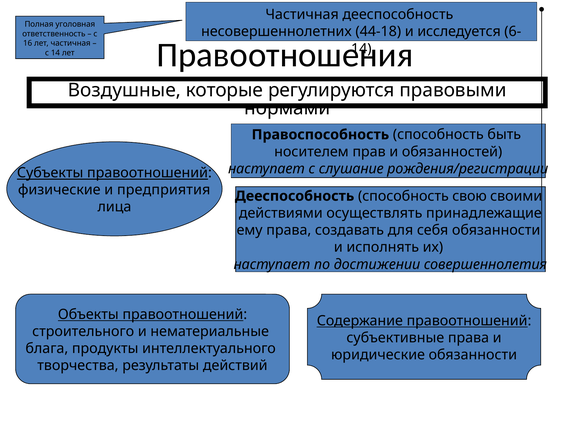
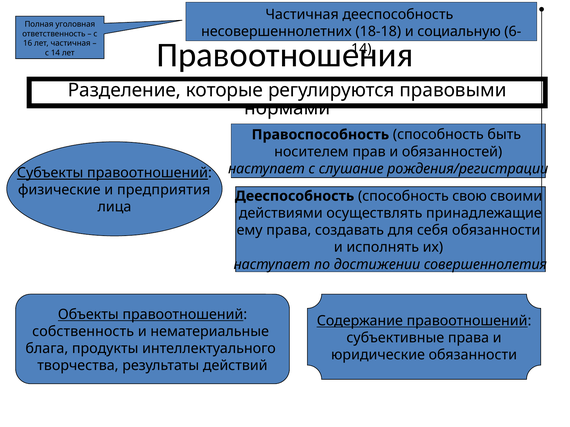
44-18: 44-18 -> 18-18
исследуется: исследуется -> социальную
Воздушные: Воздушные -> Разделение
строительного: строительного -> собственность
